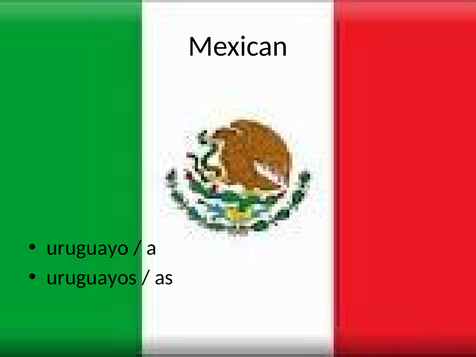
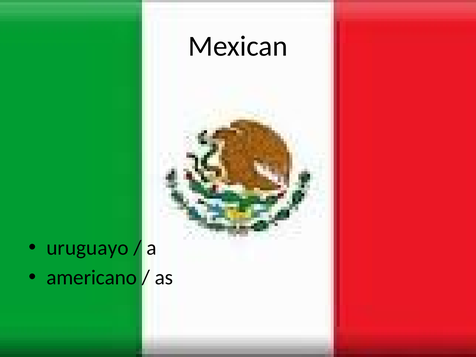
uruguayos: uruguayos -> americano
